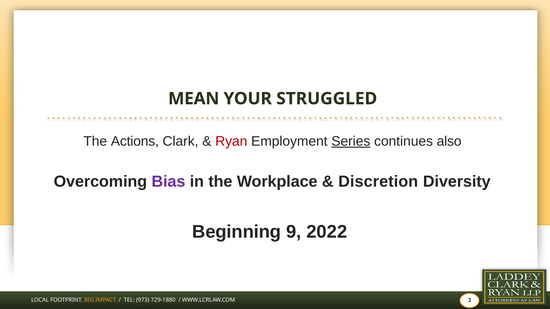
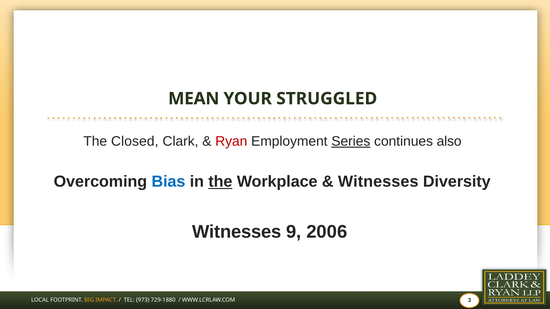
Actions: Actions -> Closed
Bias colour: purple -> blue
the at (220, 182) underline: none -> present
Discretion at (378, 182): Discretion -> Witnesses
Beginning at (237, 232): Beginning -> Witnesses
2022: 2022 -> 2006
